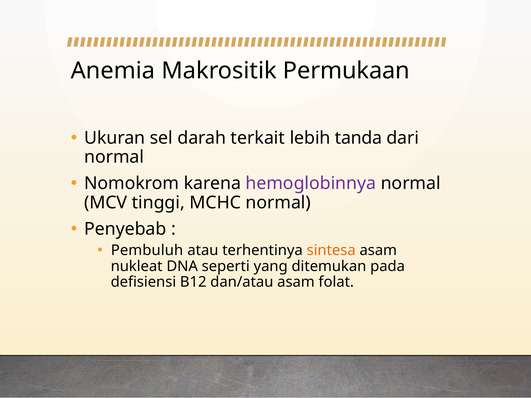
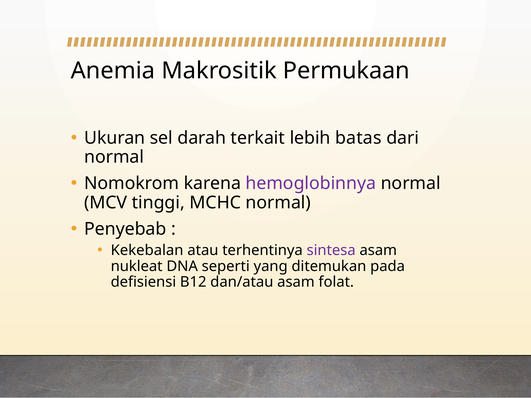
tanda: tanda -> batas
Pembuluh: Pembuluh -> Kekebalan
sintesa colour: orange -> purple
